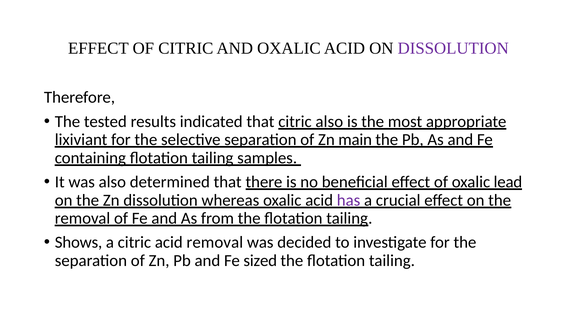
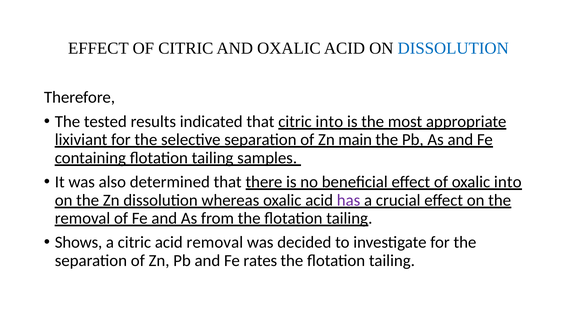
DISSOLUTION at (453, 49) colour: purple -> blue
citric also: also -> into
oxalic lead: lead -> into
sized: sized -> rates
